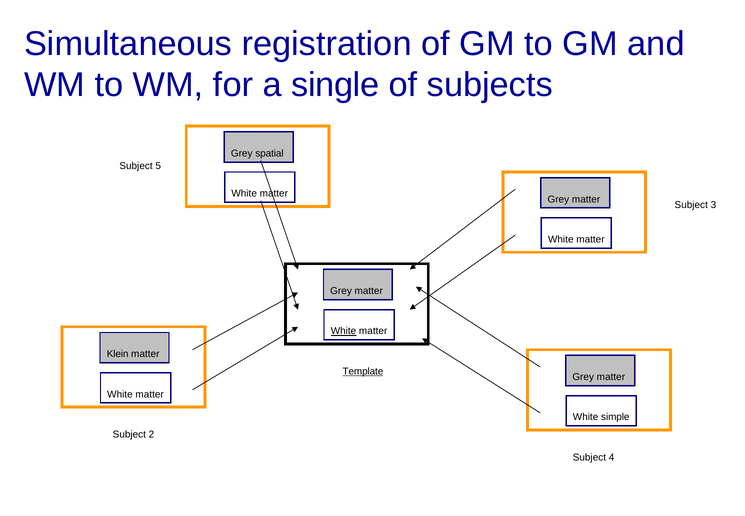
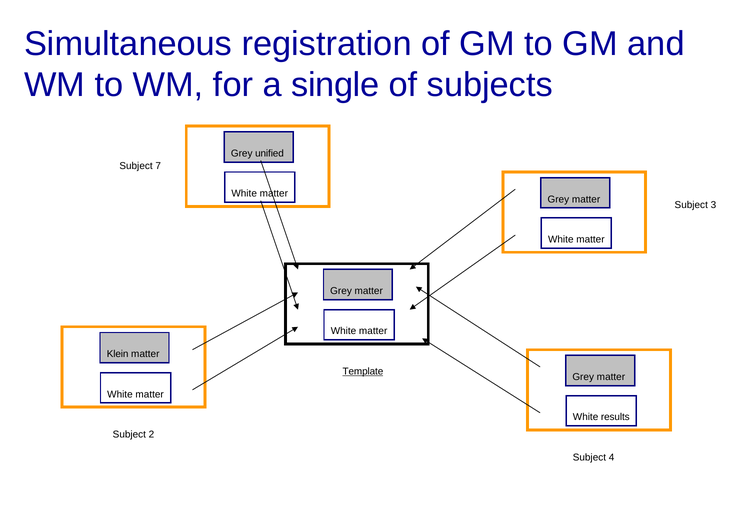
spatial: spatial -> unified
5: 5 -> 7
White at (344, 331) underline: present -> none
simple: simple -> results
